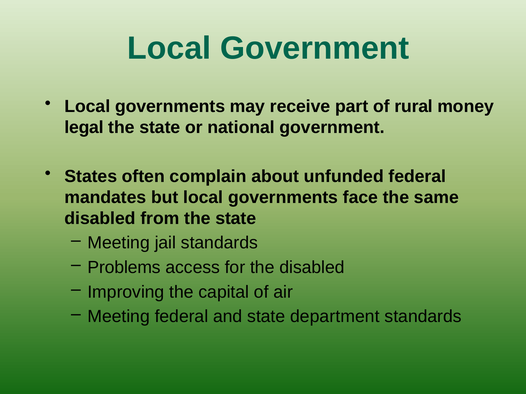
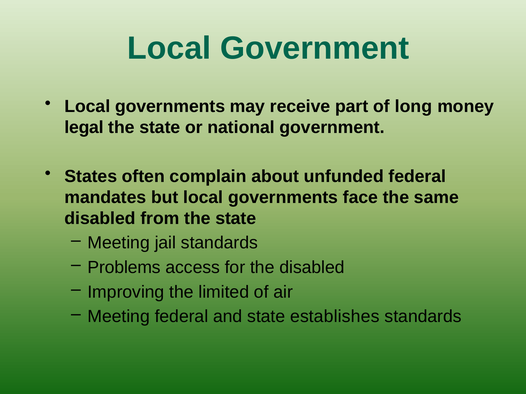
rural: rural -> long
capital: capital -> limited
department: department -> establishes
